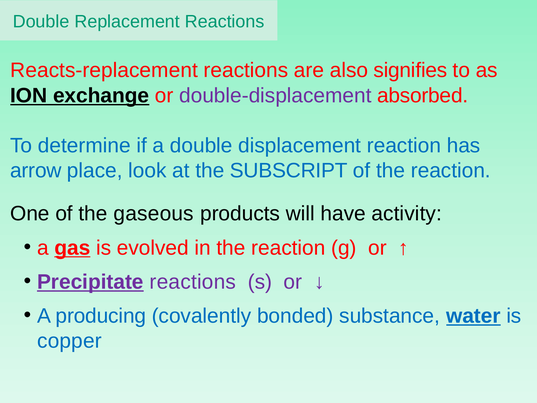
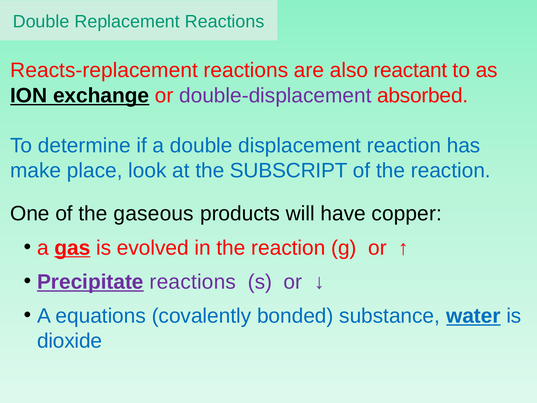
signifies: signifies -> reactant
arrow: arrow -> make
activity: activity -> copper
producing: producing -> equations
copper: copper -> dioxide
